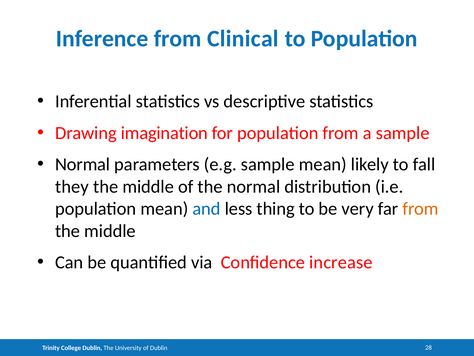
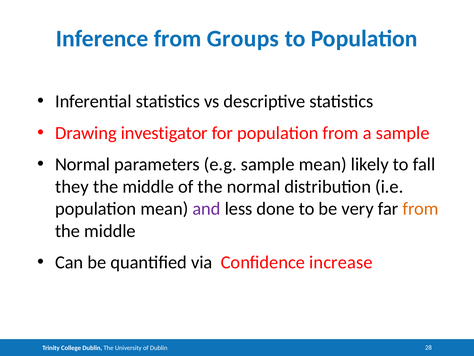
Clinical: Clinical -> Groups
imagination: imagination -> investigator
and colour: blue -> purple
thing: thing -> done
